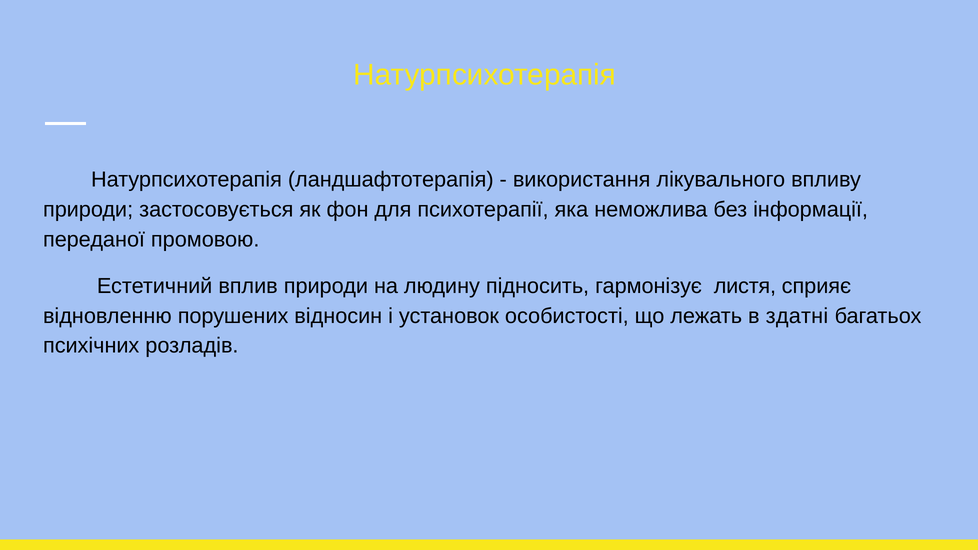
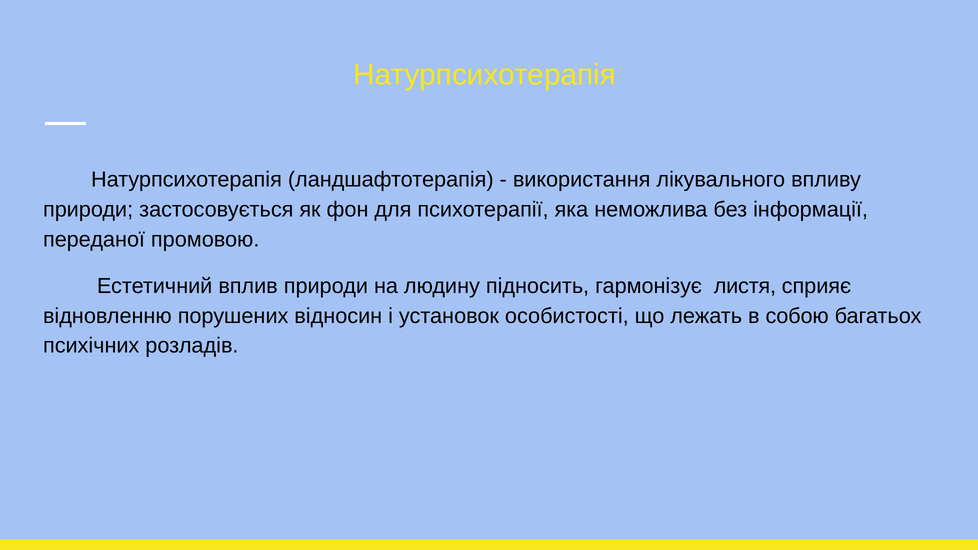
здатні: здатні -> собою
